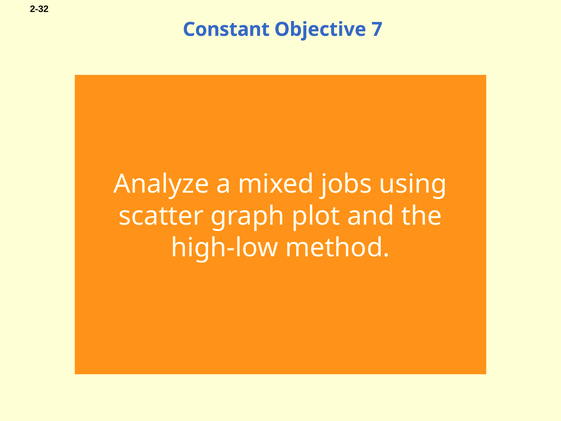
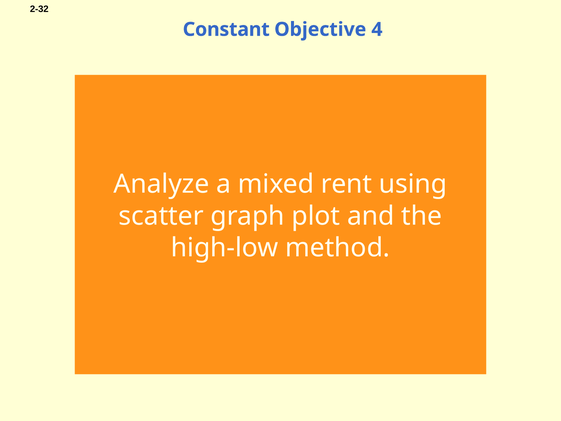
7: 7 -> 4
jobs: jobs -> rent
